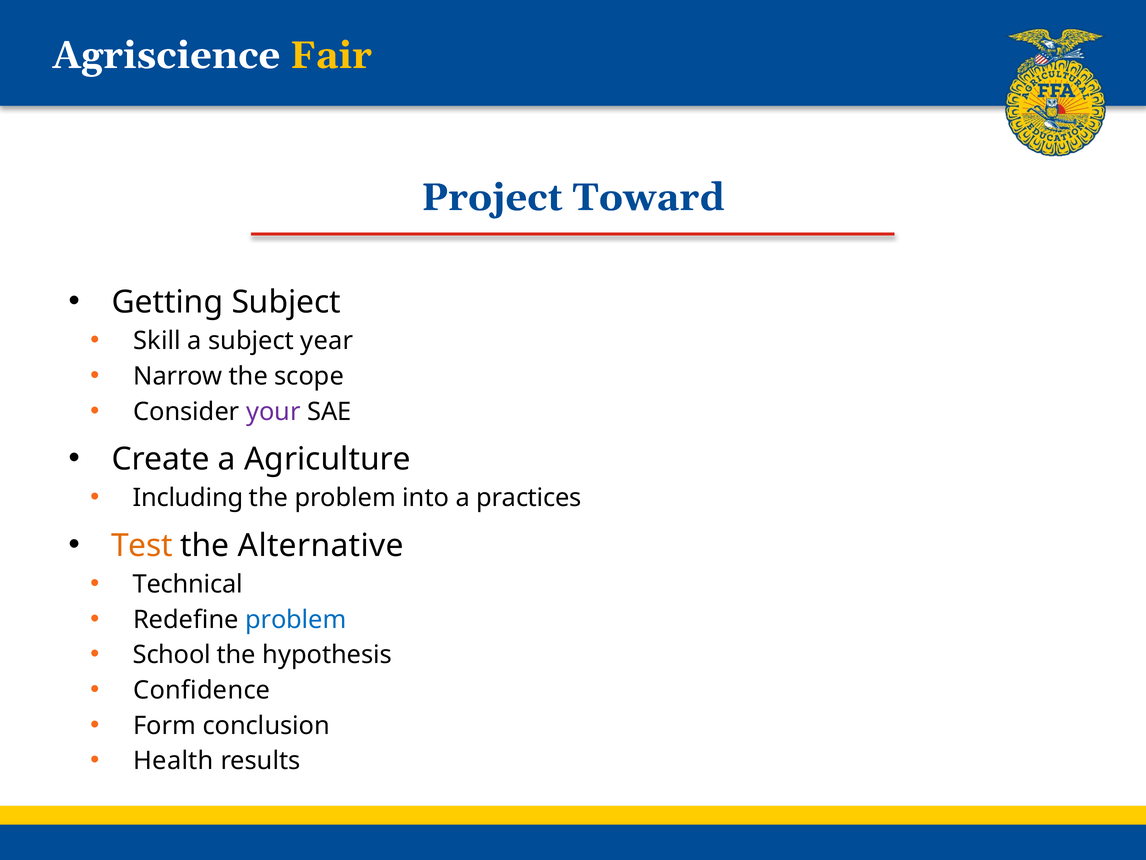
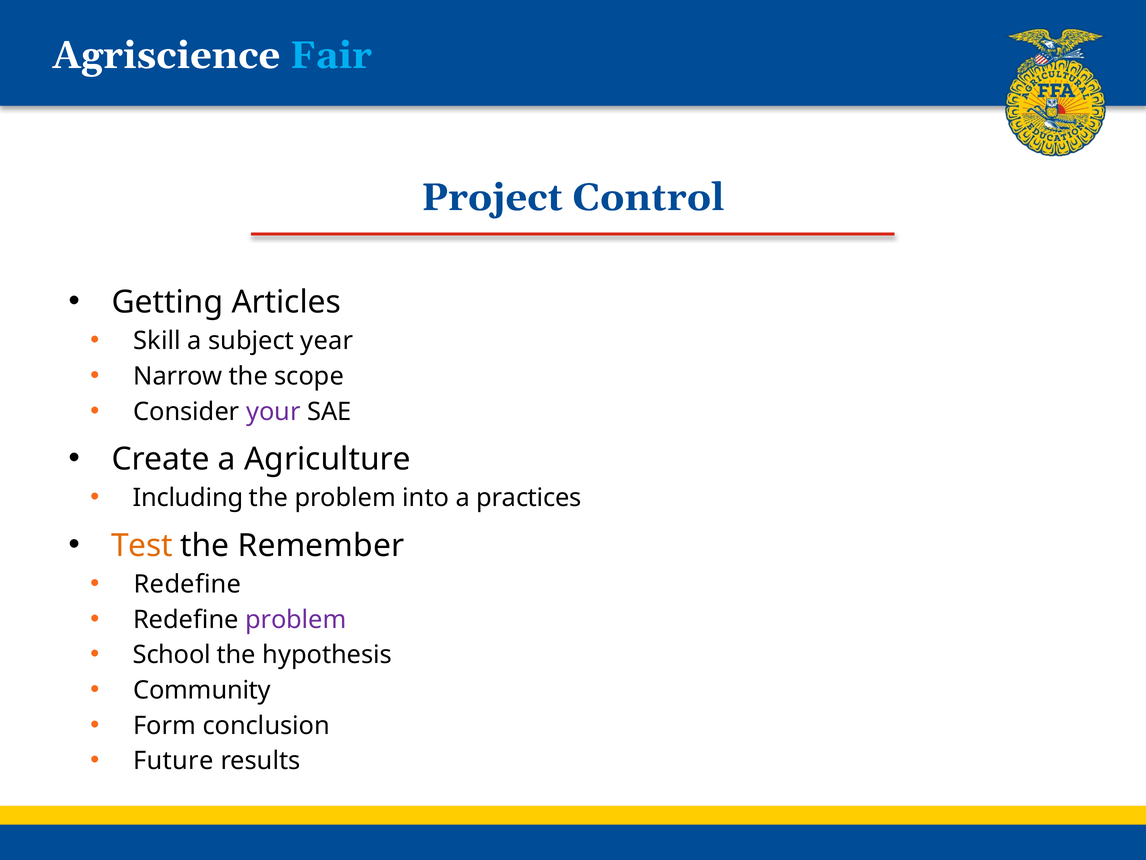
Fair colour: yellow -> light blue
Toward: Toward -> Control
Getting Subject: Subject -> Articles
Alternative: Alternative -> Remember
Technical at (188, 584): Technical -> Redefine
problem at (296, 619) colour: blue -> purple
Confidence: Confidence -> Community
Health: Health -> Future
